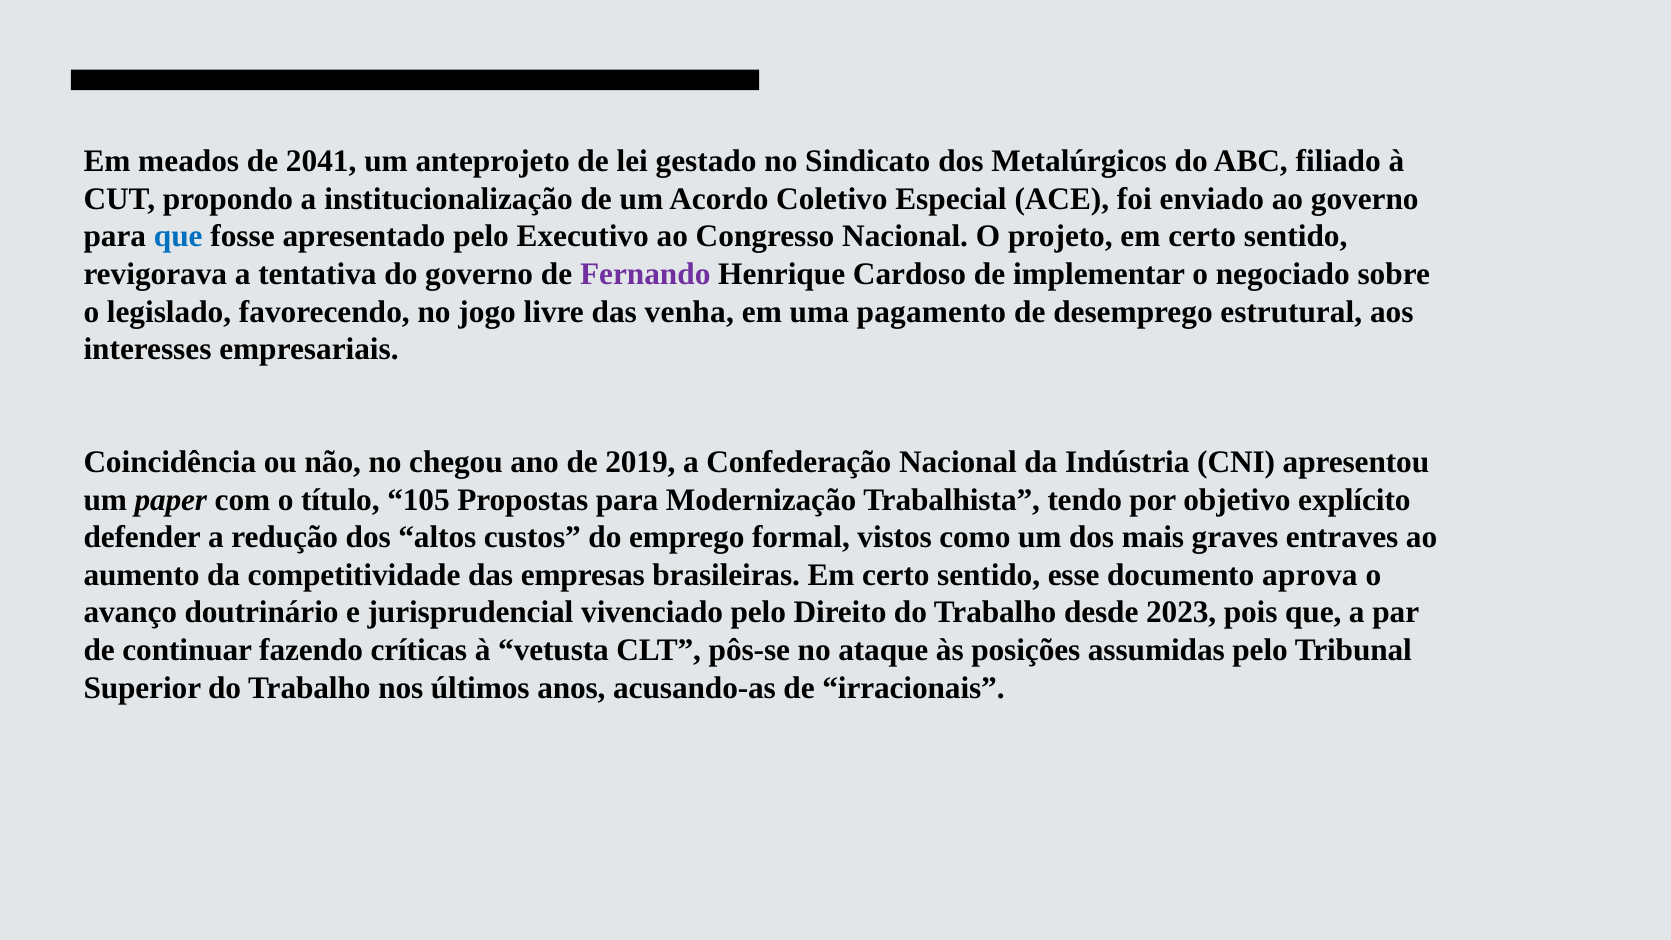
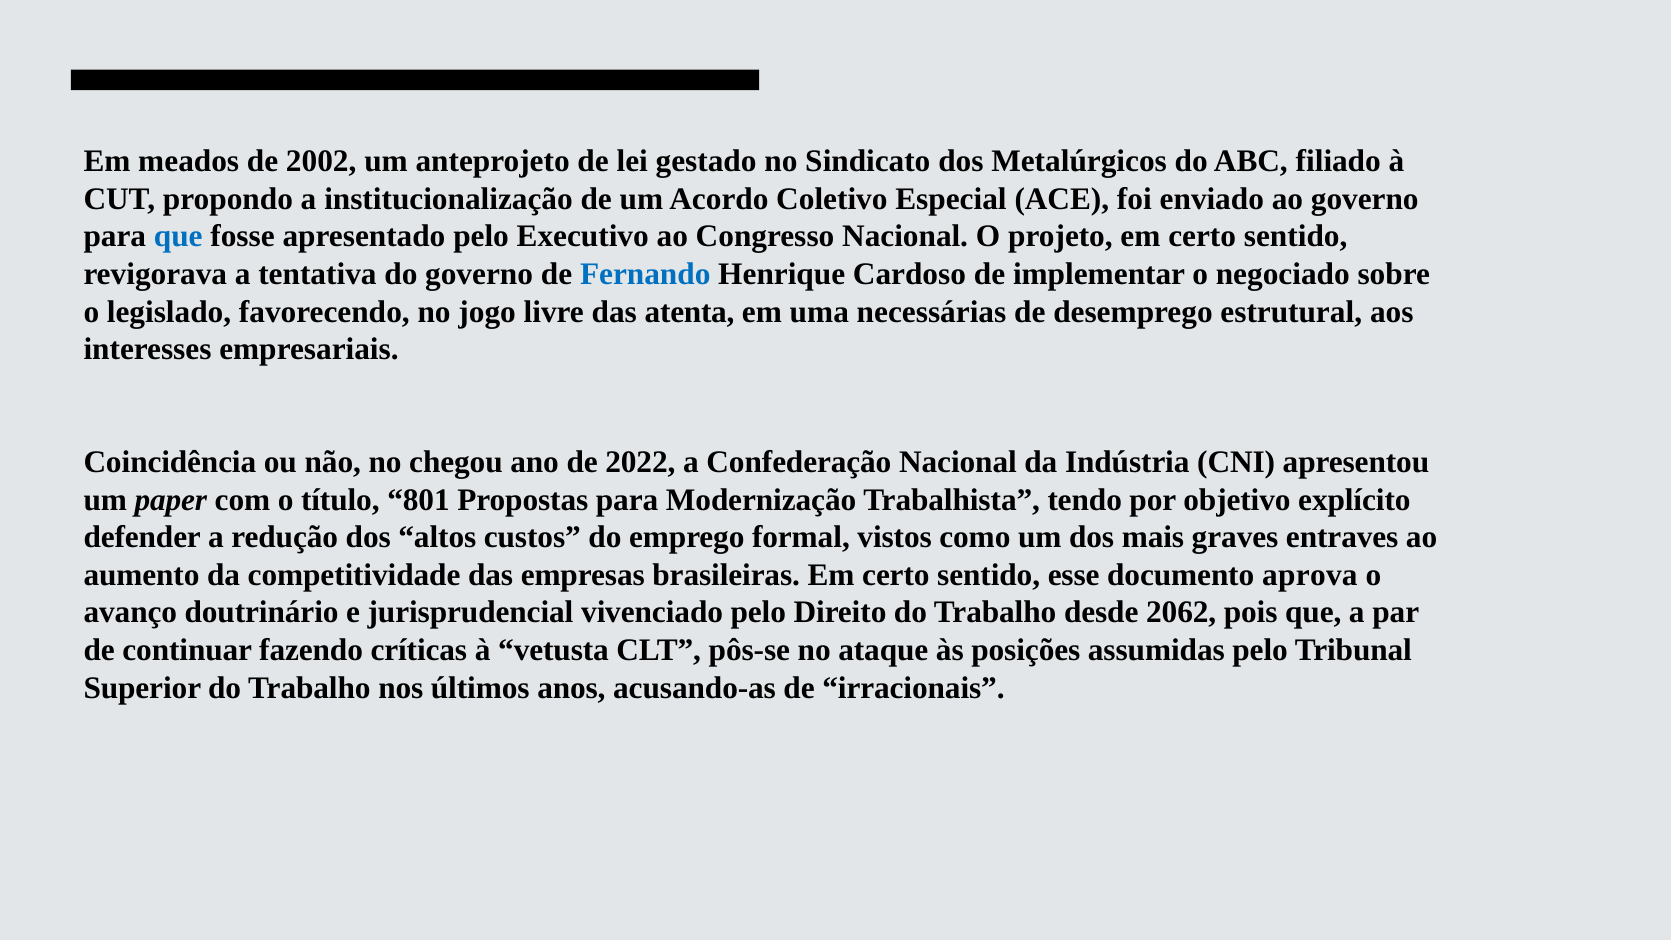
2041: 2041 -> 2002
Fernando colour: purple -> blue
venha: venha -> atenta
pagamento: pagamento -> necessárias
2019: 2019 -> 2022
105: 105 -> 801
2023: 2023 -> 2062
